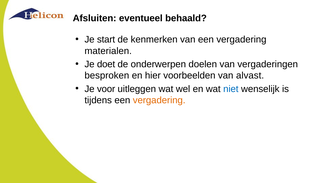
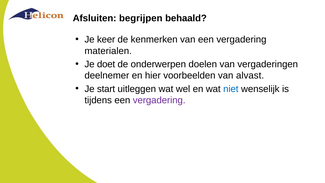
eventueel: eventueel -> begrijpen
start: start -> keer
besproken: besproken -> deelnemer
voor: voor -> start
vergadering at (159, 100) colour: orange -> purple
